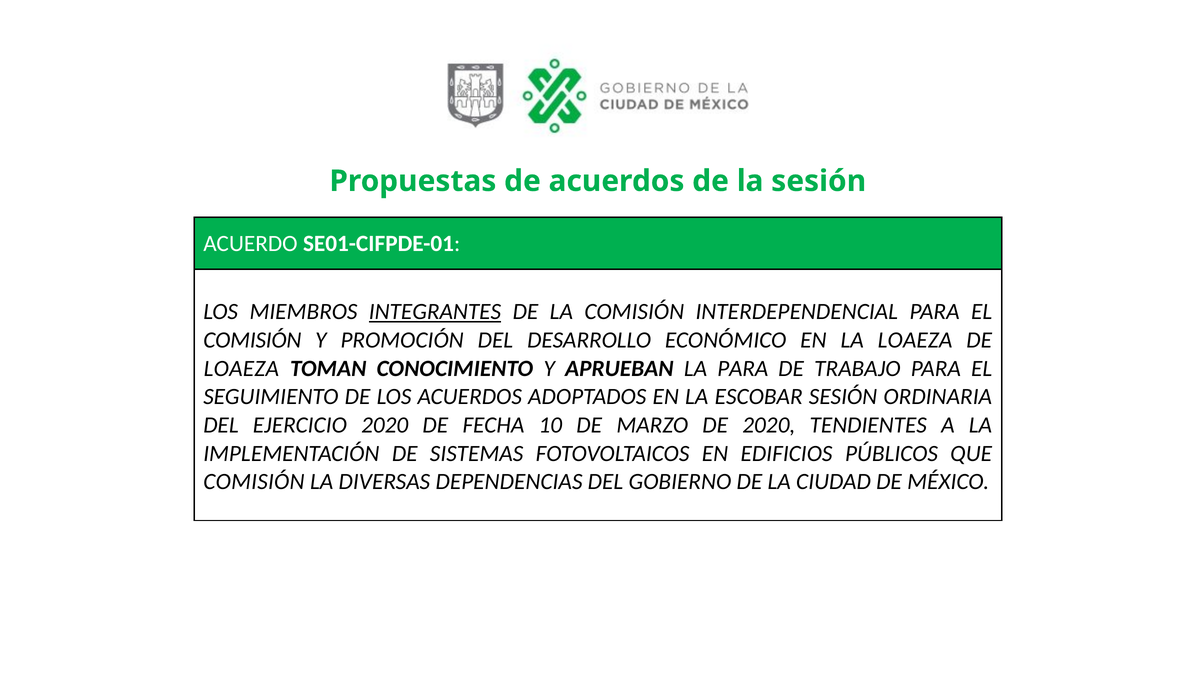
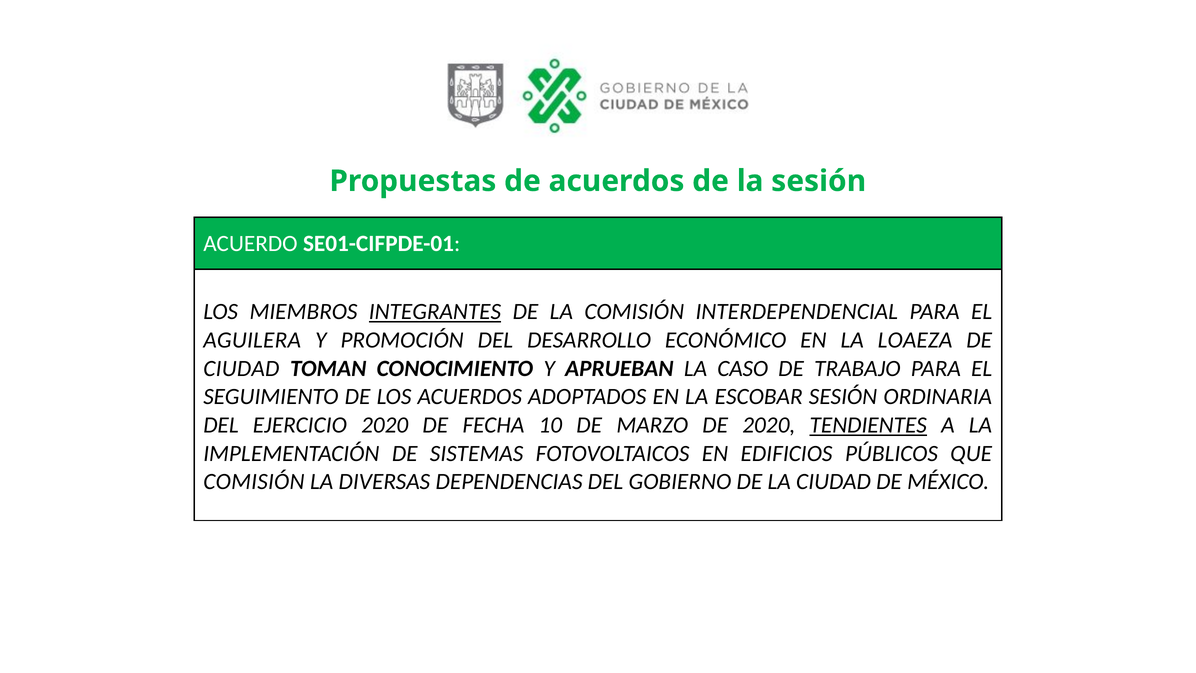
COMISIÓN at (252, 340): COMISIÓN -> AGUILERA
LOAEZA at (241, 368): LOAEZA -> CIUDAD
LA PARA: PARA -> CASO
TENDIENTES underline: none -> present
